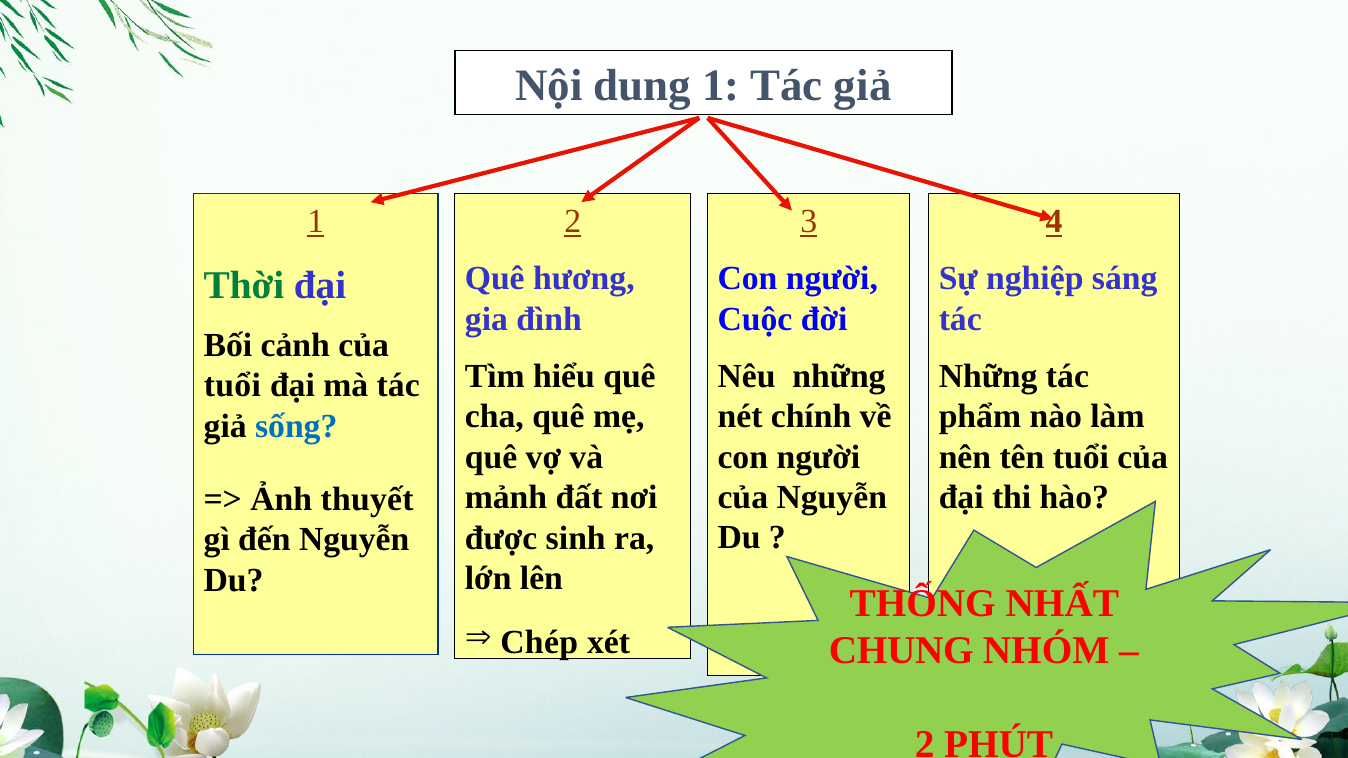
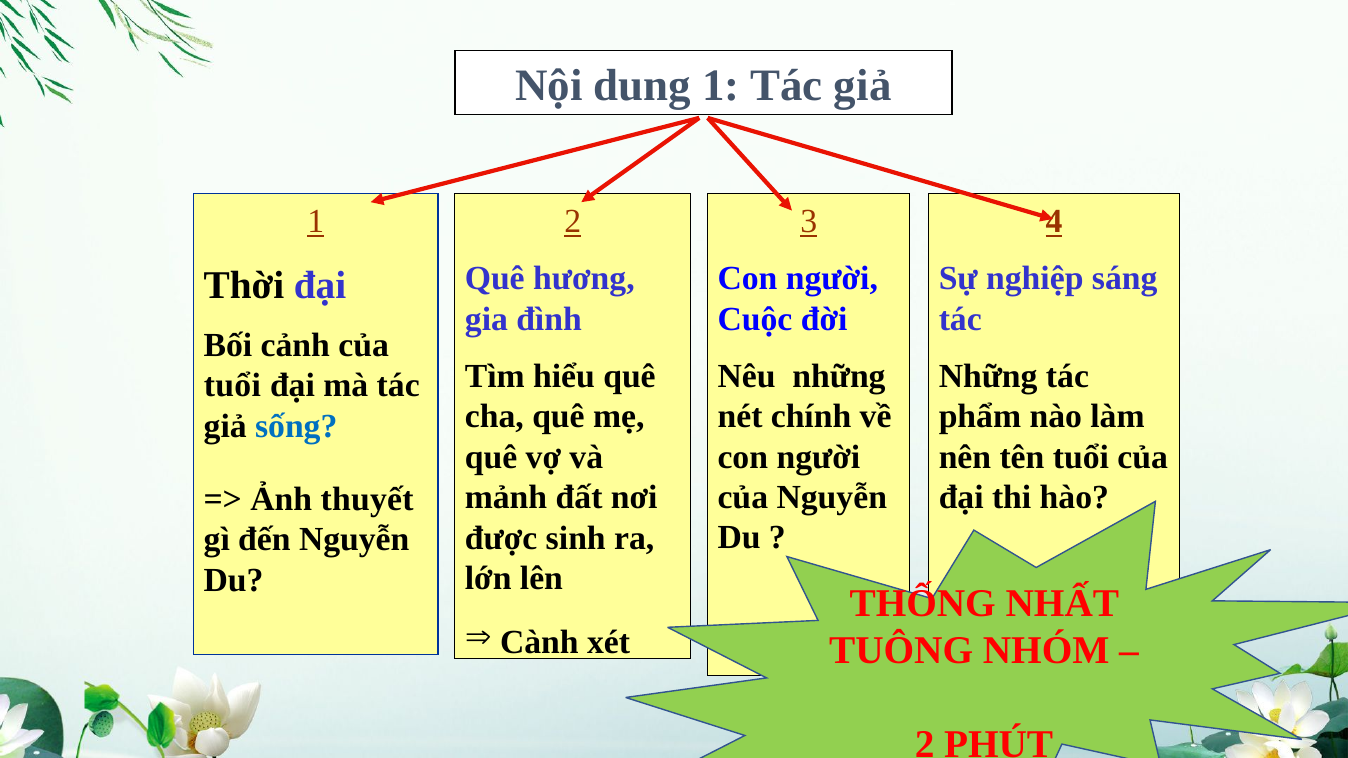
Thời colour: green -> black
Chép: Chép -> Cành
CHUNG: CHUNG -> TUÔNG
